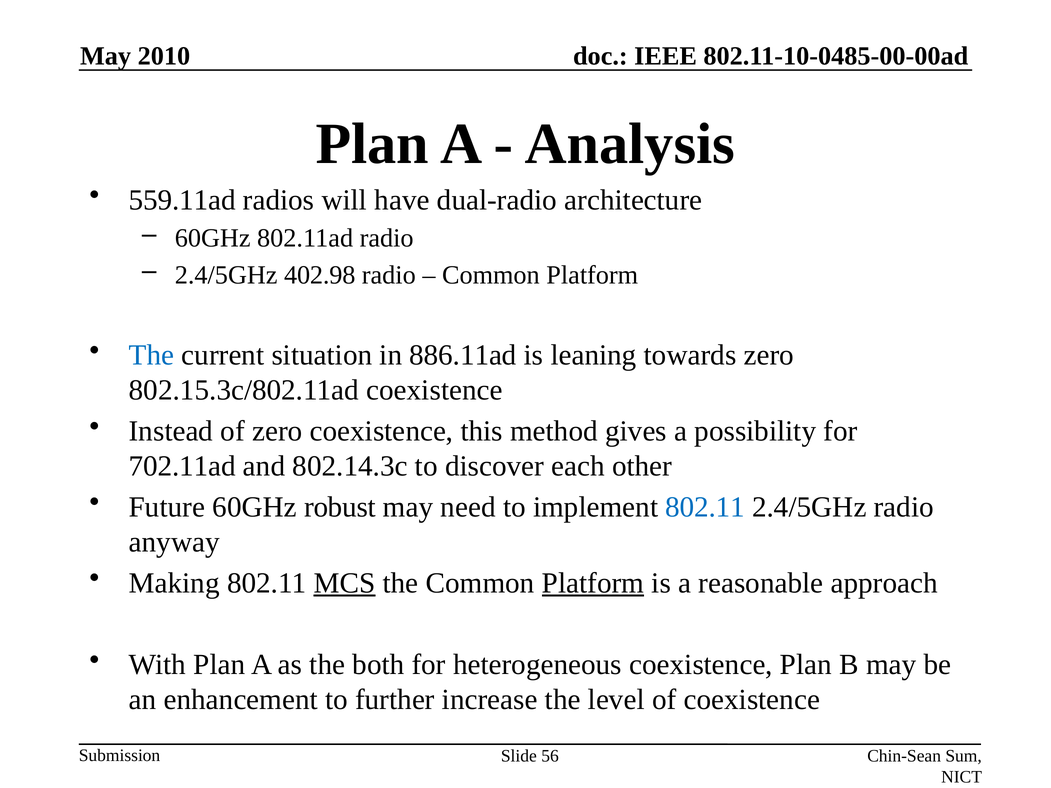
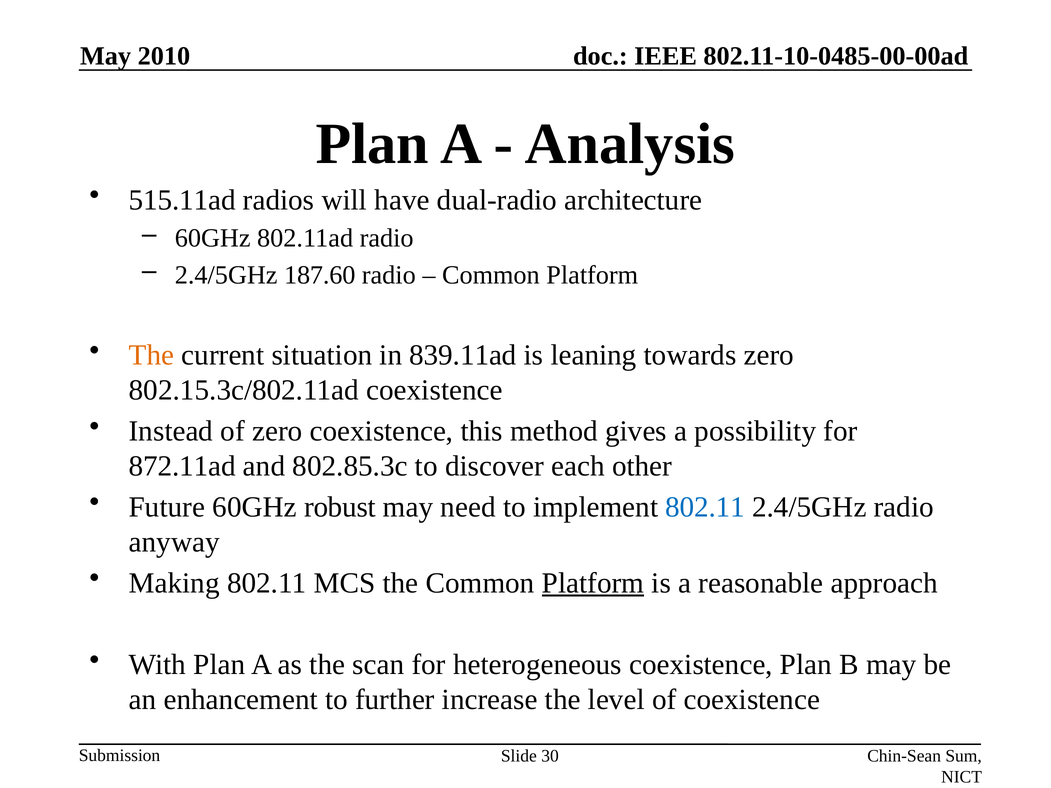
559.11ad: 559.11ad -> 515.11ad
402.98: 402.98 -> 187.60
The at (152, 355) colour: blue -> orange
886.11ad: 886.11ad -> 839.11ad
702.11ad: 702.11ad -> 872.11ad
802.14.3c: 802.14.3c -> 802.85.3c
MCS underline: present -> none
both: both -> scan
56: 56 -> 30
